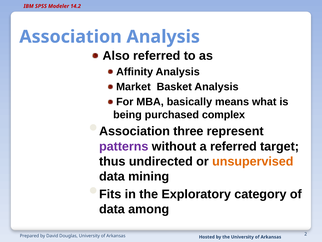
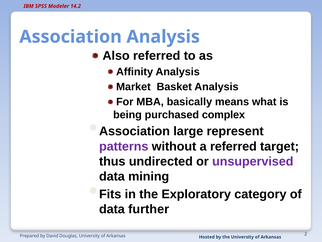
three: three -> large
unsupervised colour: orange -> purple
among: among -> further
